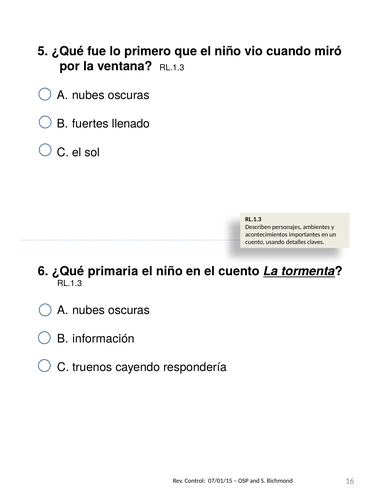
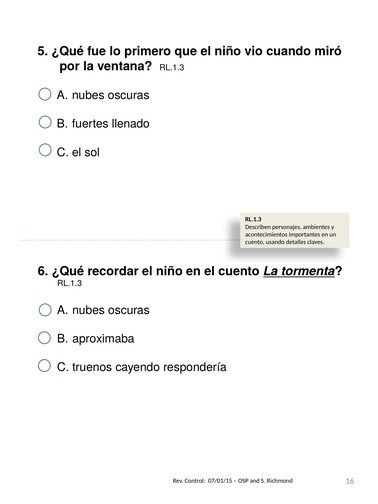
primaria: primaria -> recordar
información: información -> aproximaba
